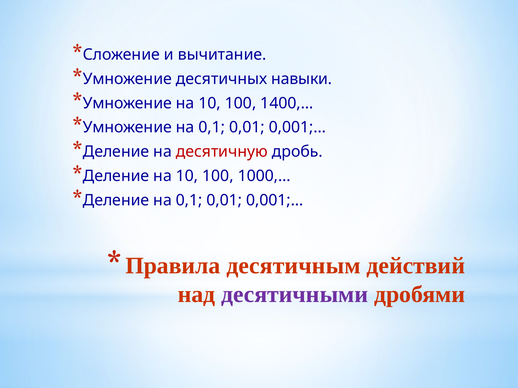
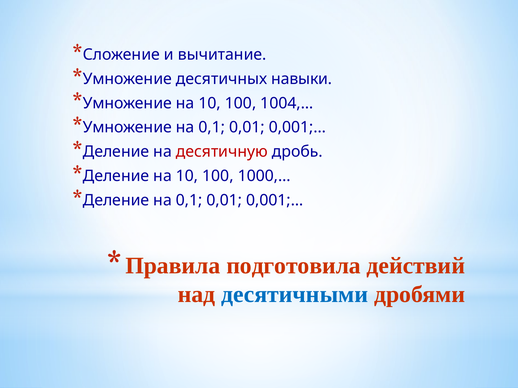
1400,…: 1400,… -> 1004,…
десятичным: десятичным -> подготовила
десятичными colour: purple -> blue
